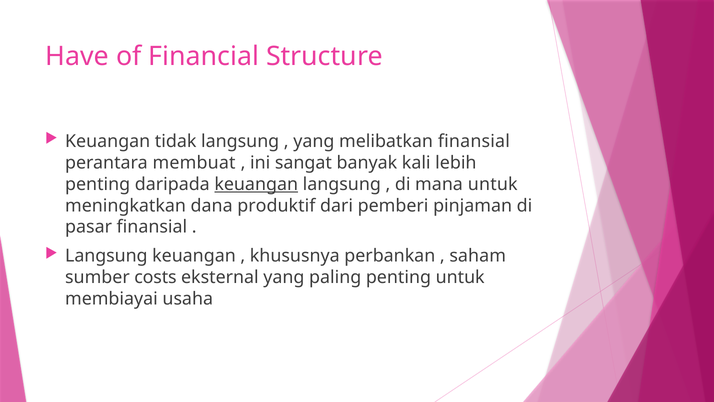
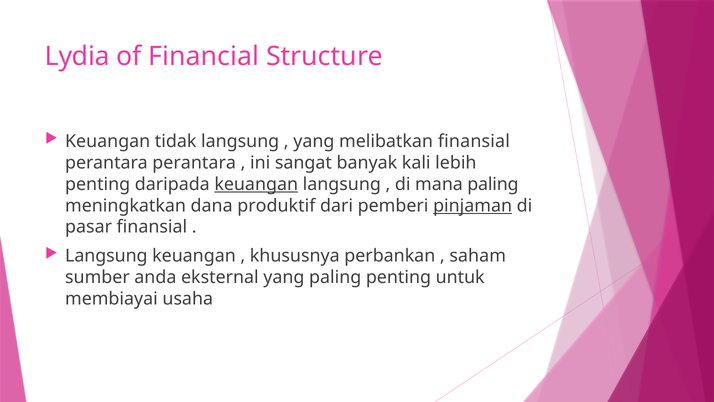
Have: Have -> Lydia
perantara membuat: membuat -> perantara
mana untuk: untuk -> paling
pinjaman underline: none -> present
costs: costs -> anda
